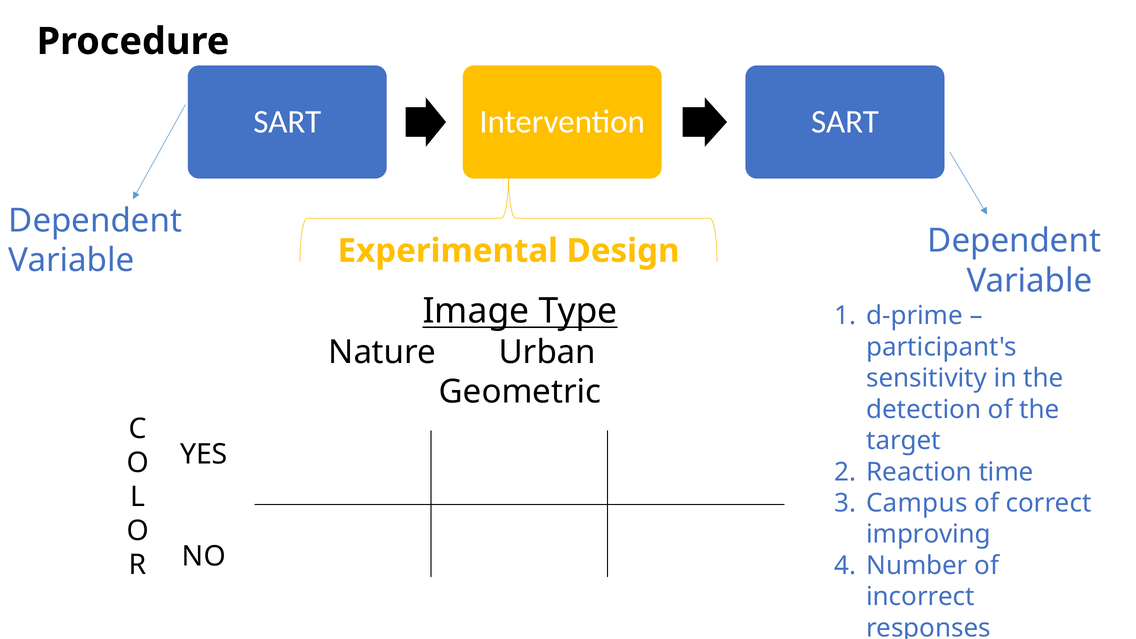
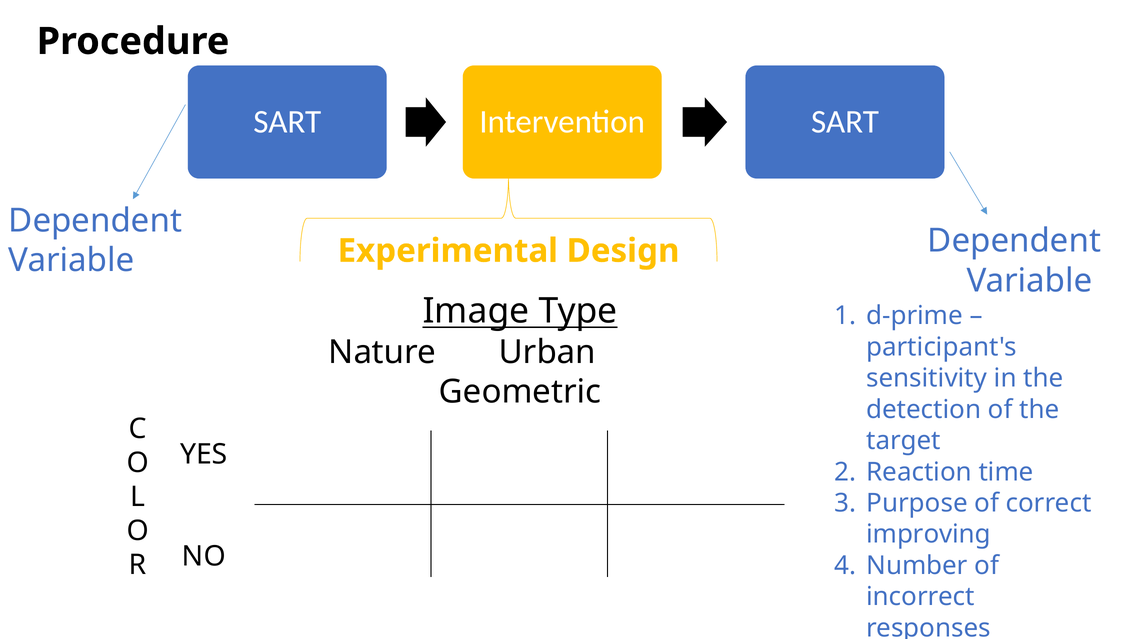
Campus: Campus -> Purpose
